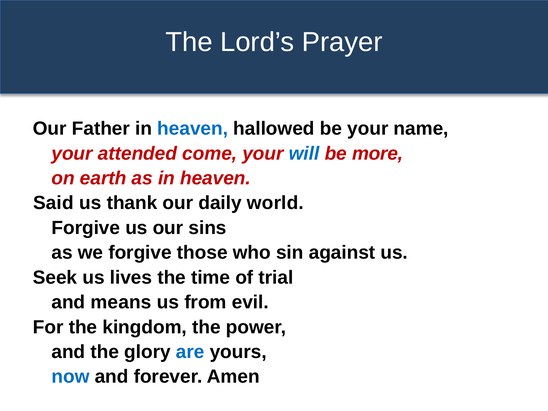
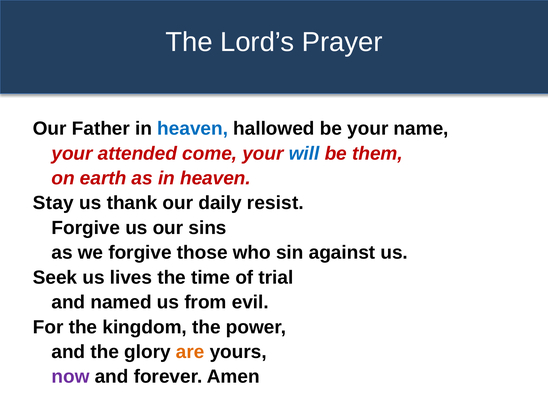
more: more -> them
Said: Said -> Stay
world: world -> resist
means: means -> named
are colour: blue -> orange
now colour: blue -> purple
